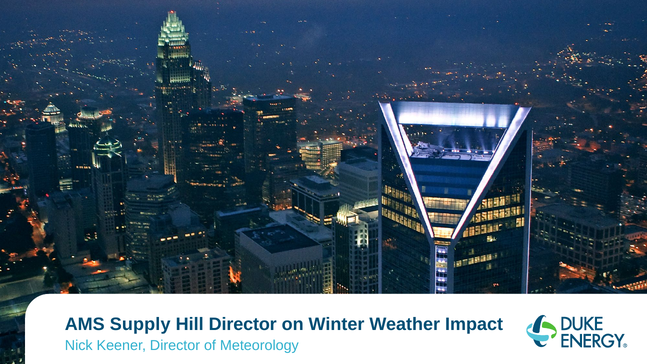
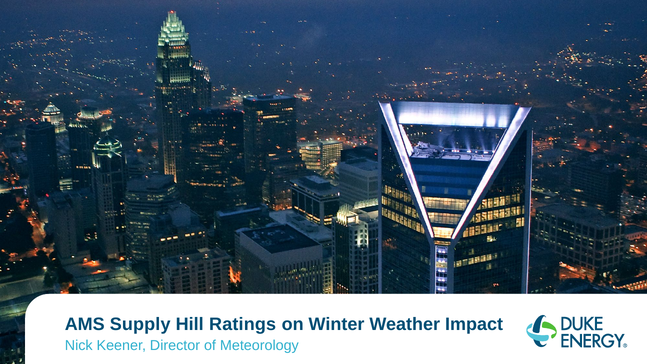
Hill Director: Director -> Ratings
